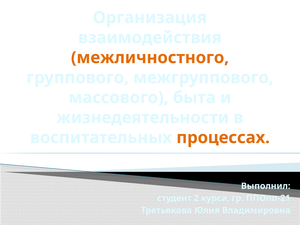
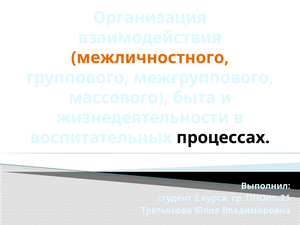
процессах colour: orange -> black
